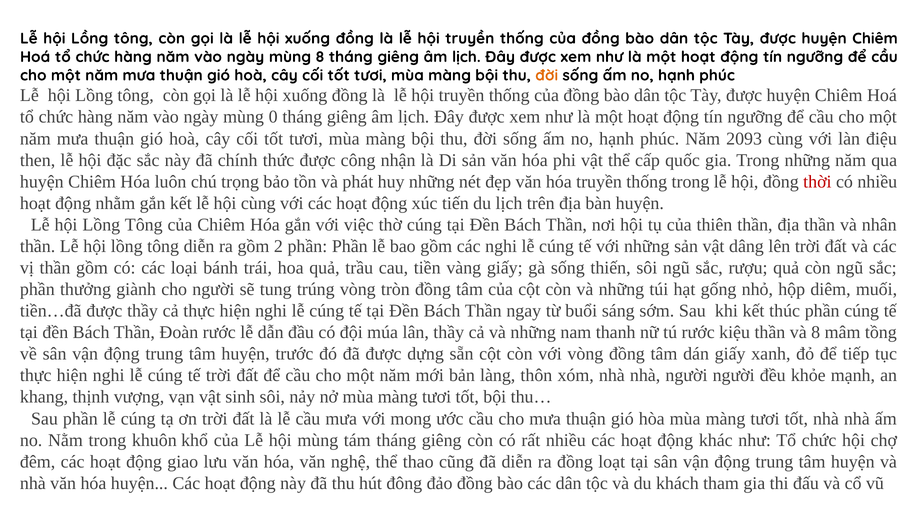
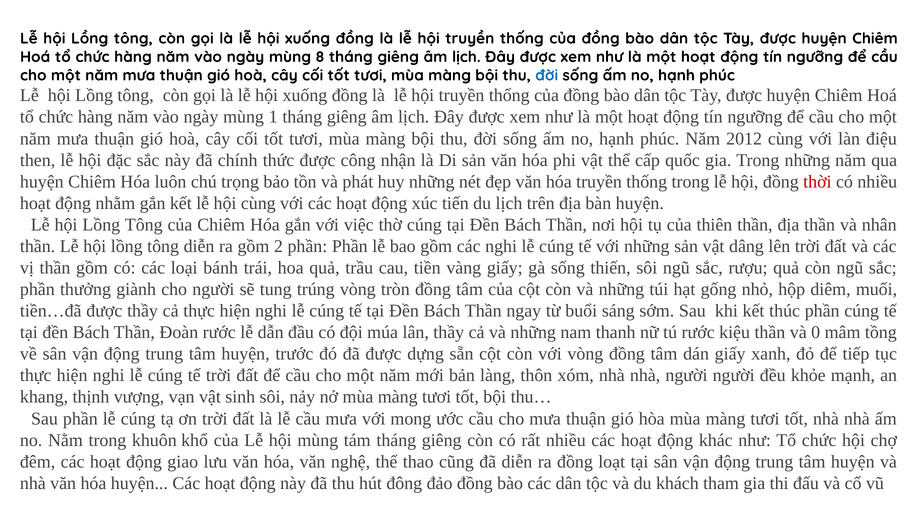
đời at (547, 75) colour: orange -> blue
0: 0 -> 1
2093: 2093 -> 2012
và 8: 8 -> 0
